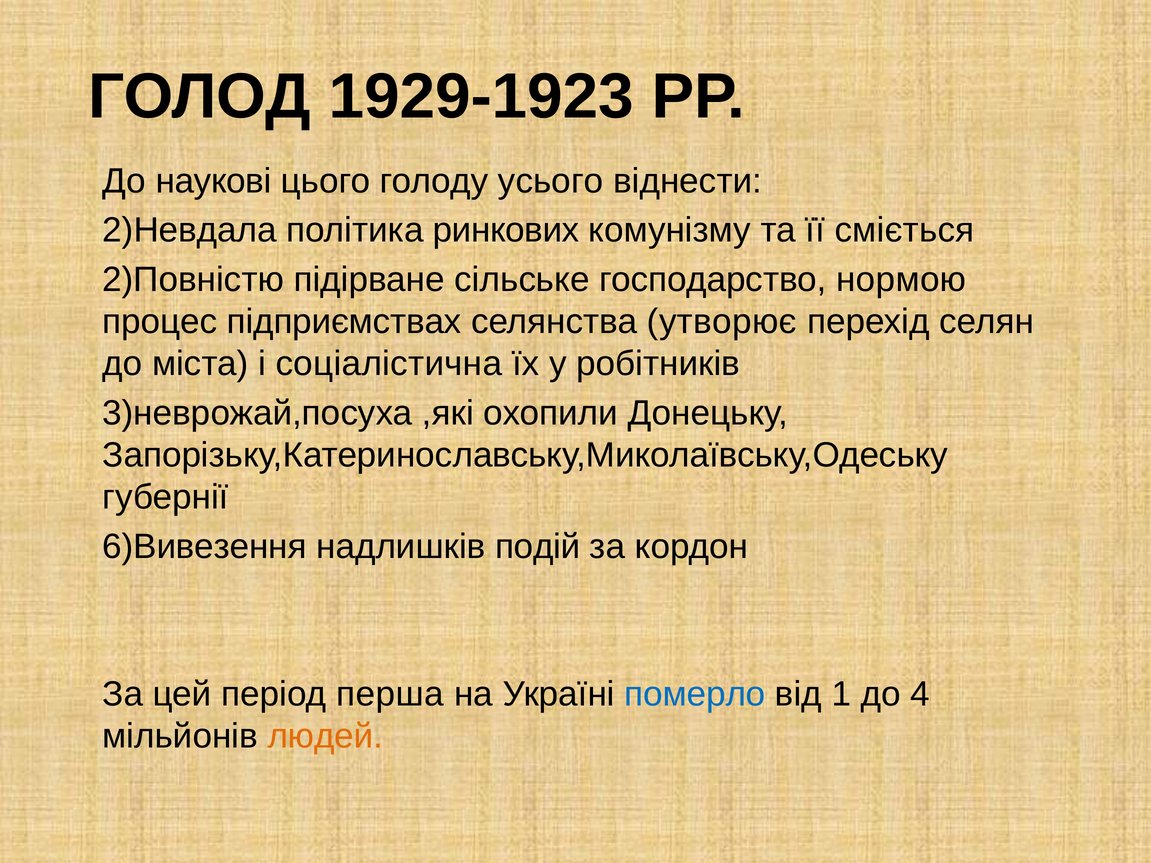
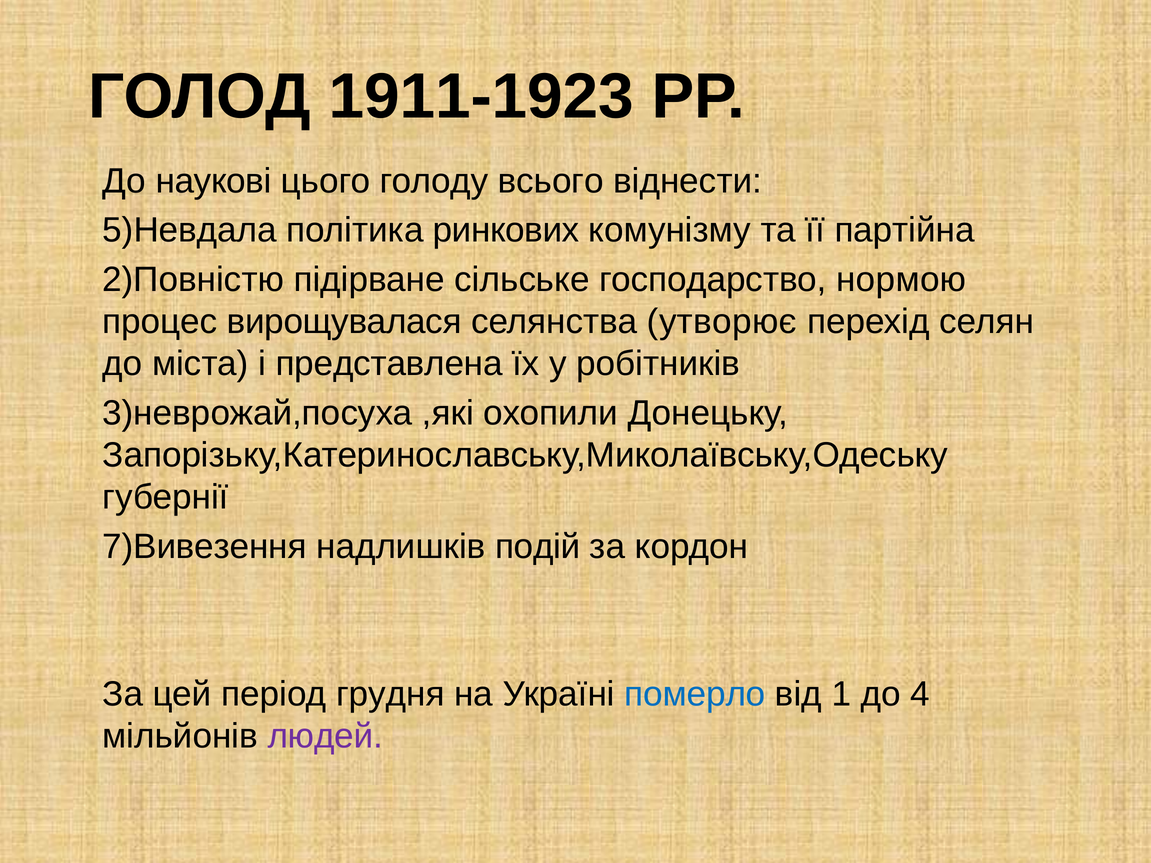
1929-1923: 1929-1923 -> 1911-1923
усього: усього -> всього
2)Невдала: 2)Невдала -> 5)Невдала
сміється: сміється -> партійна
підприємствах: підприємствах -> вирощувалася
соціалістична: соціалістична -> представлена
6)Вивезення: 6)Вивезення -> 7)Вивезення
перша: перша -> грудня
людей colour: orange -> purple
